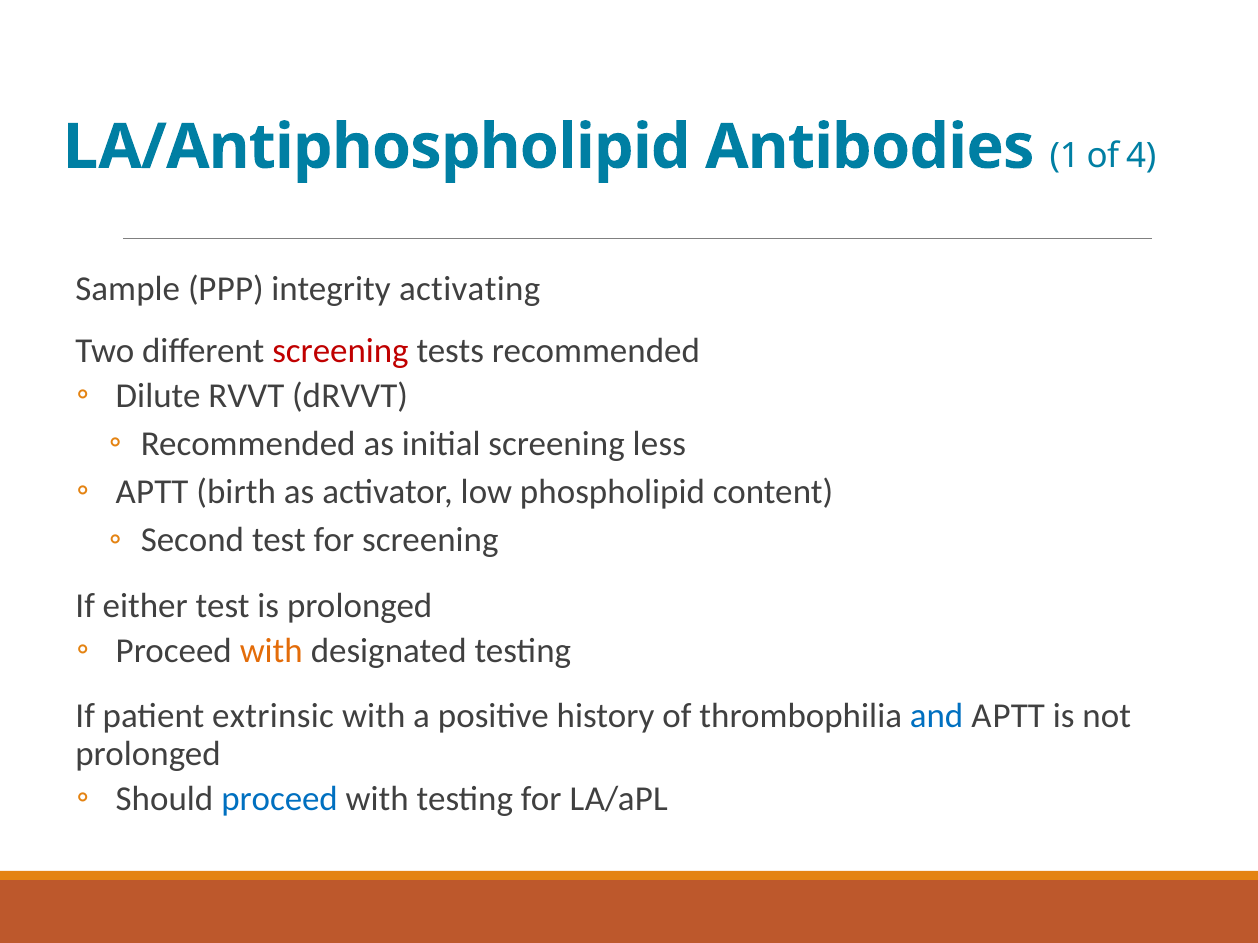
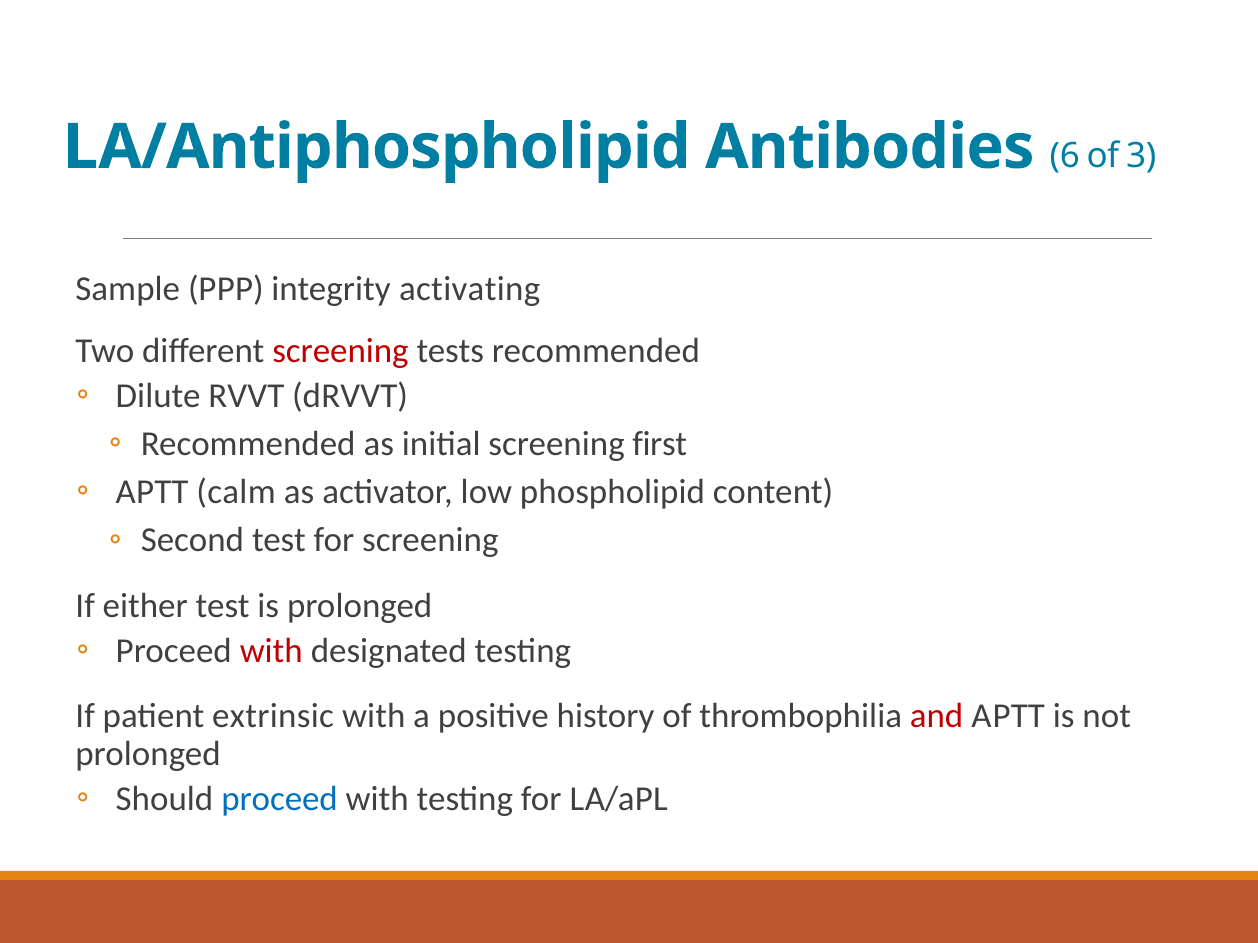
1: 1 -> 6
4: 4 -> 3
less: less -> first
birth: birth -> calm
with at (271, 651) colour: orange -> red
and colour: blue -> red
